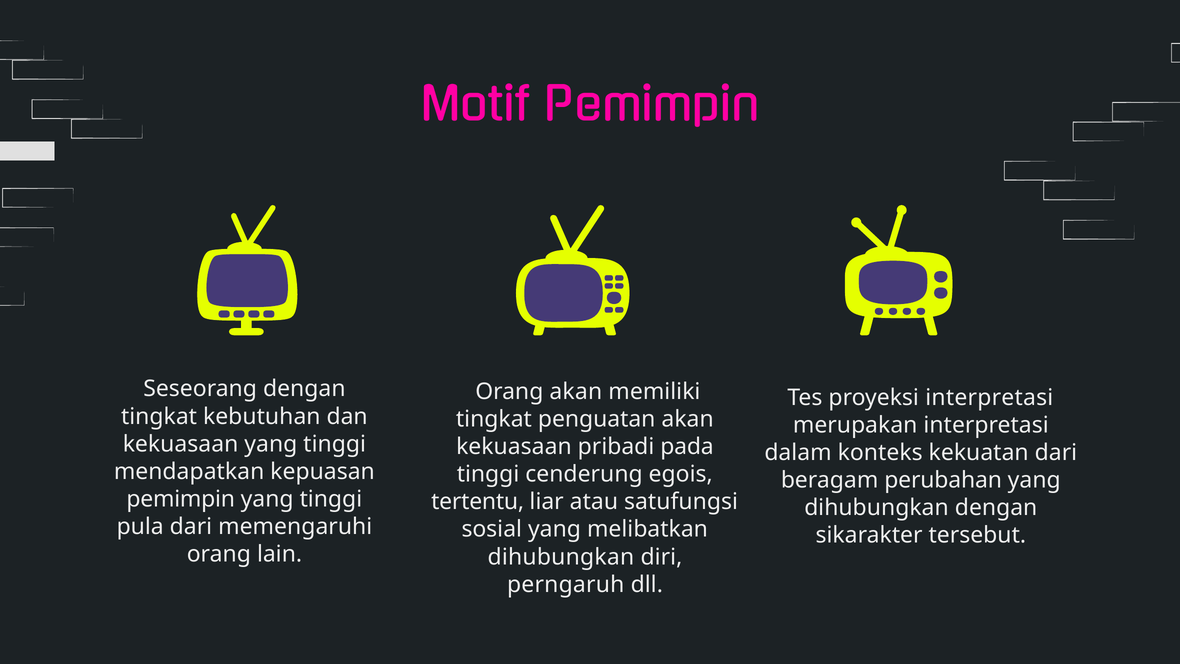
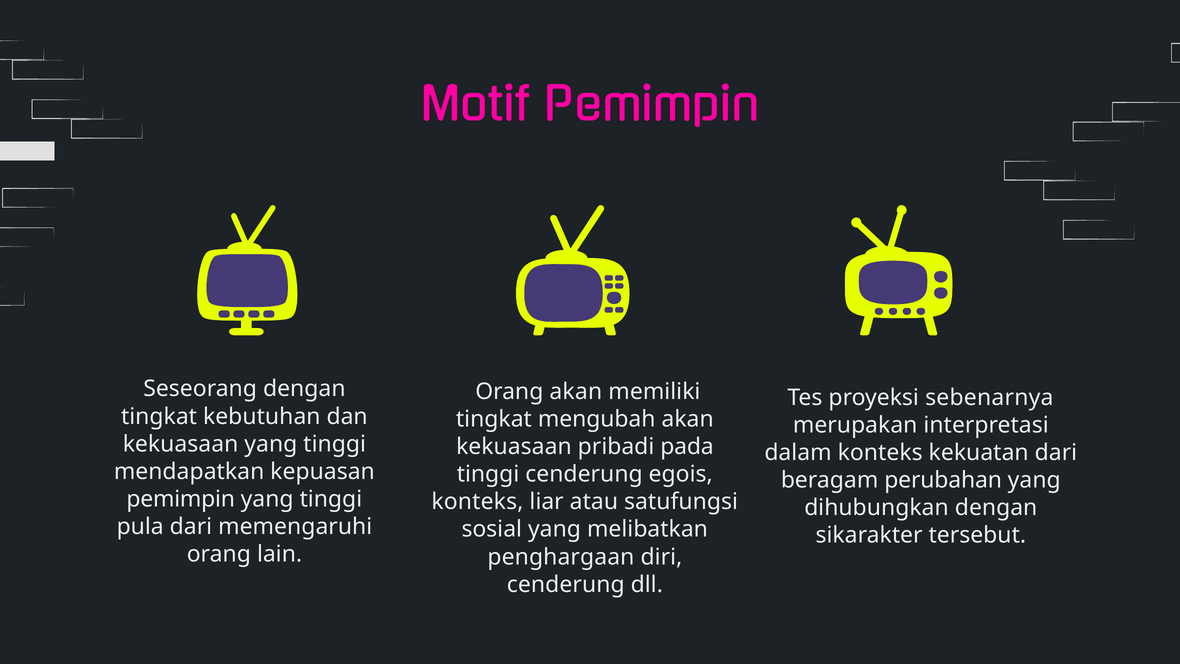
proyeksi interpretasi: interpretasi -> sebenarnya
penguatan: penguatan -> mengubah
tertentu at (478, 502): tertentu -> konteks
dihubungkan at (561, 557): dihubungkan -> penghargaan
perngaruh at (566, 584): perngaruh -> cenderung
